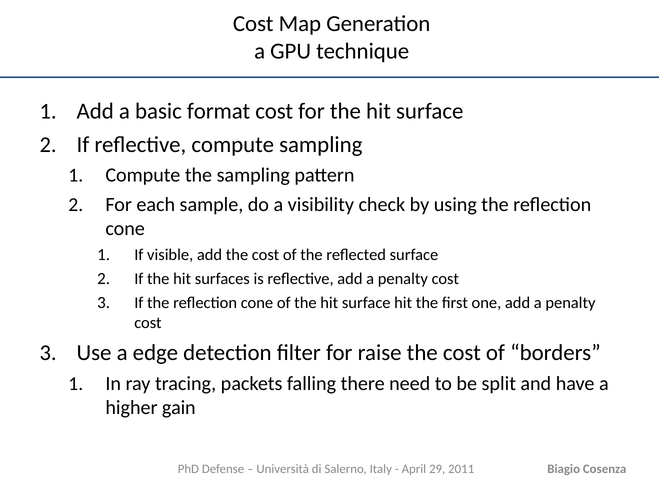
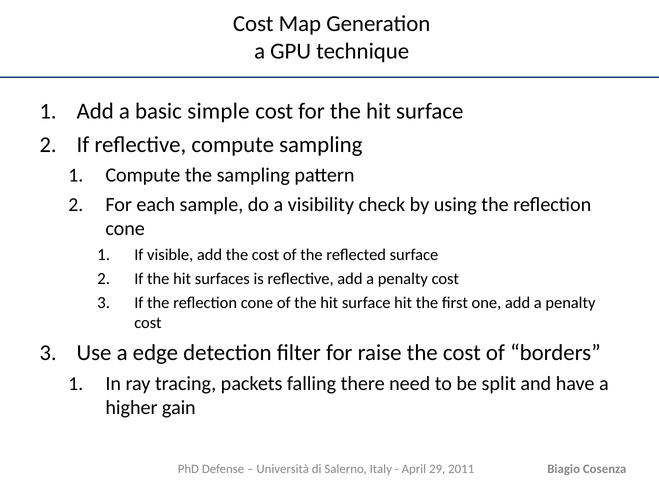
format: format -> simple
